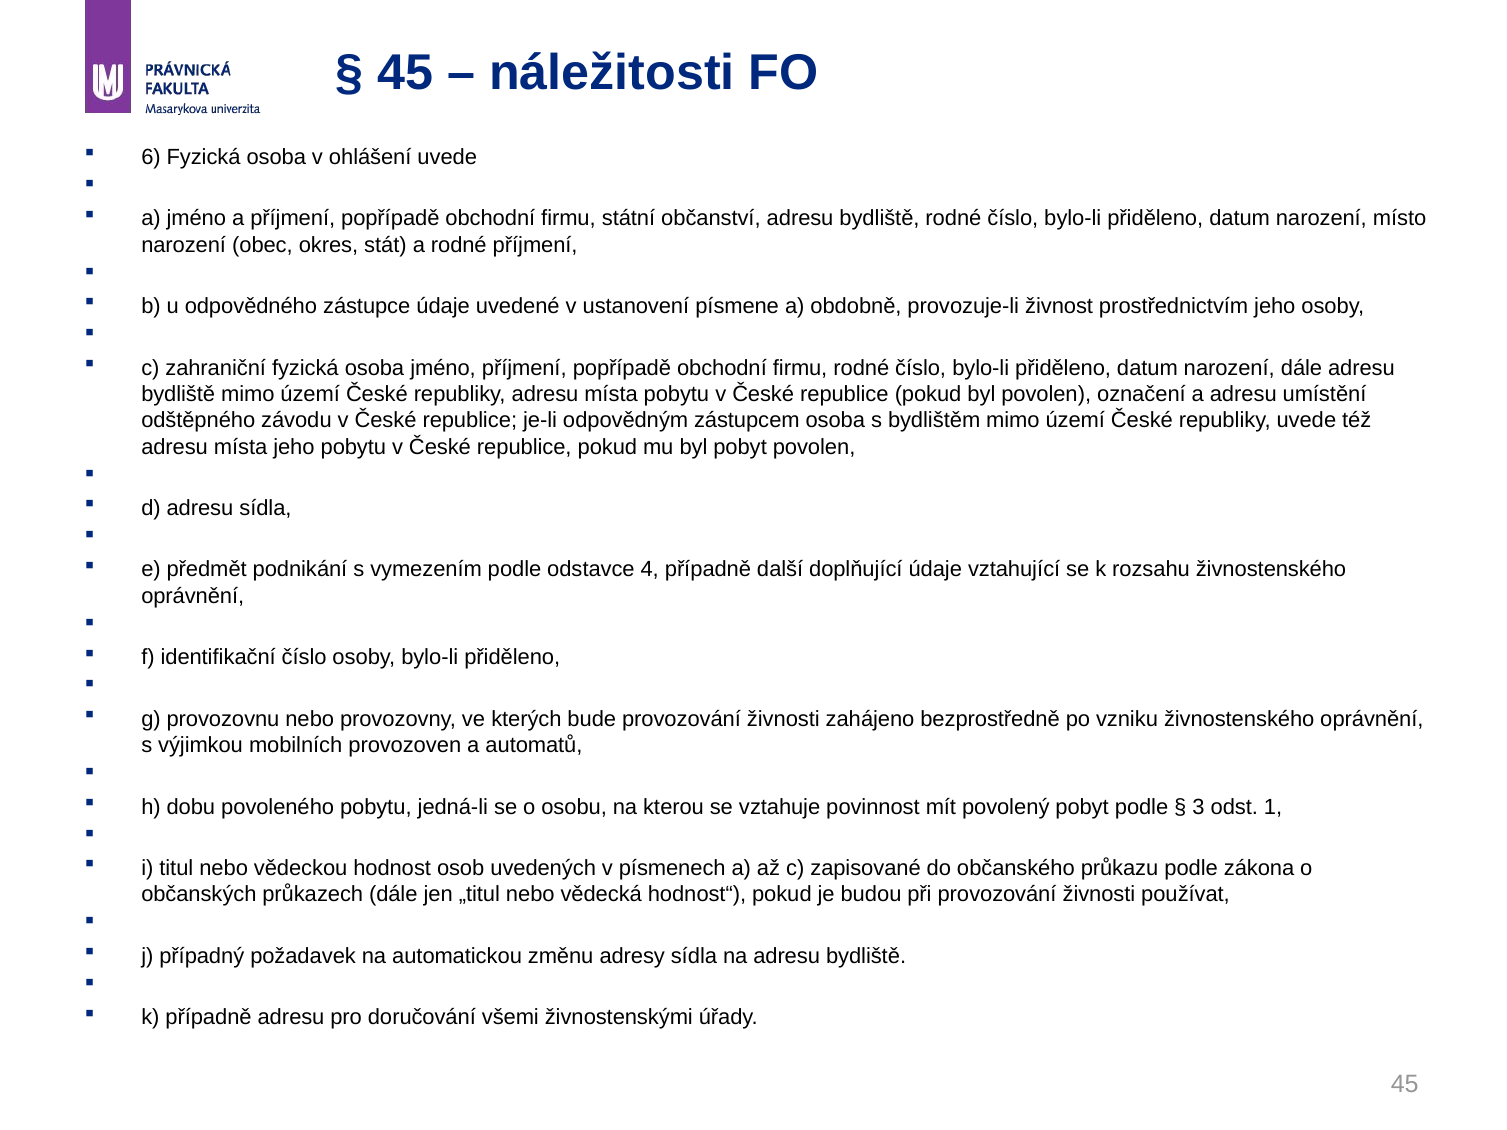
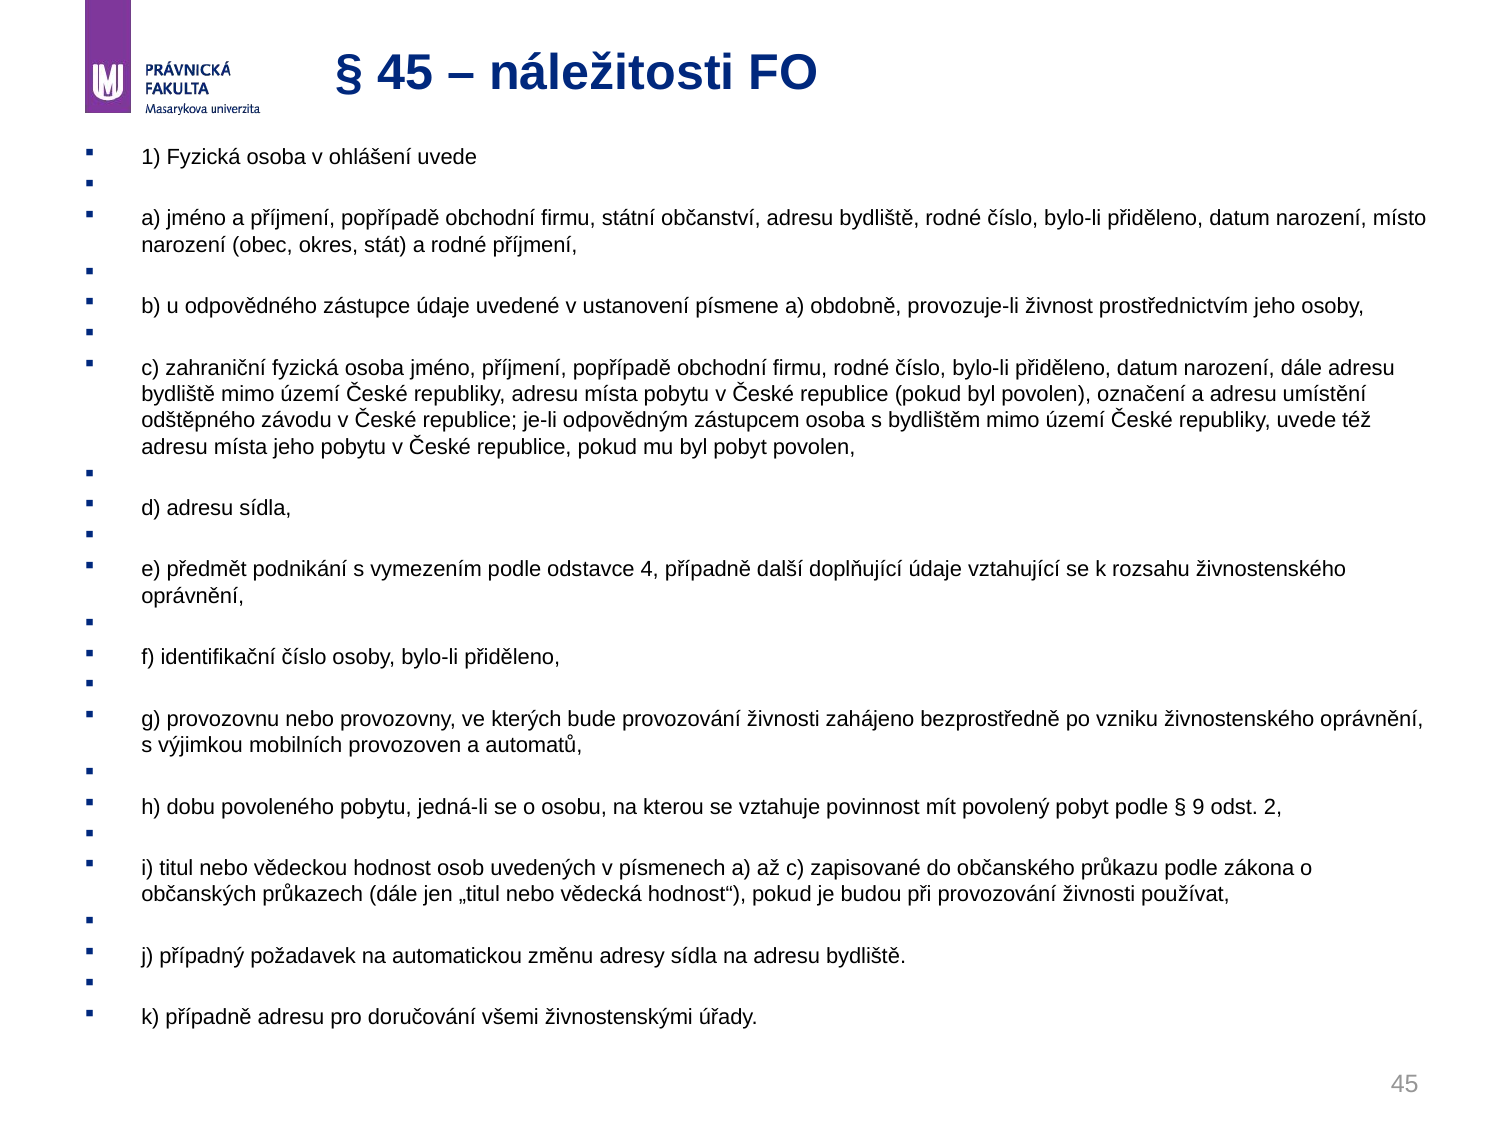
6: 6 -> 1
3: 3 -> 9
1: 1 -> 2
